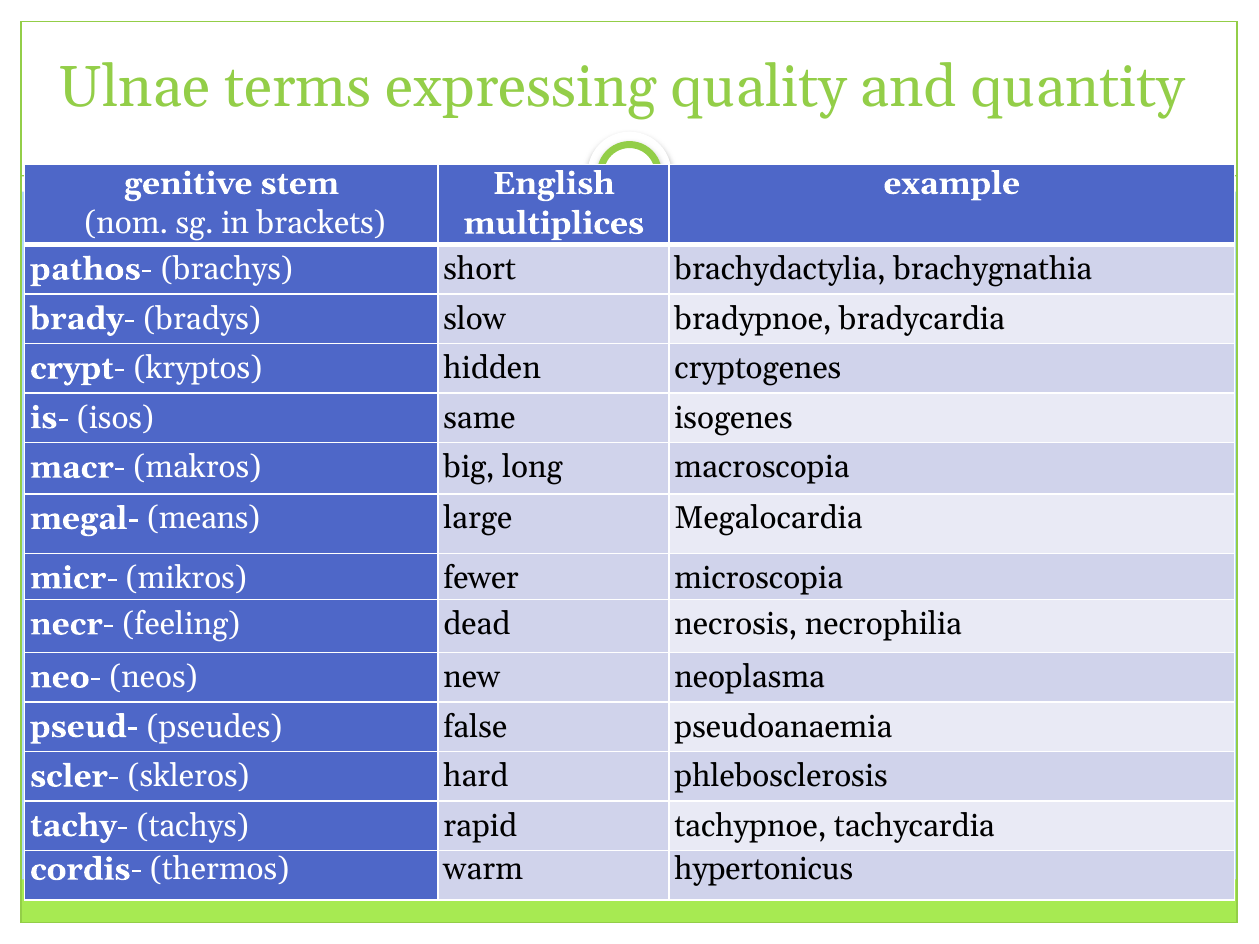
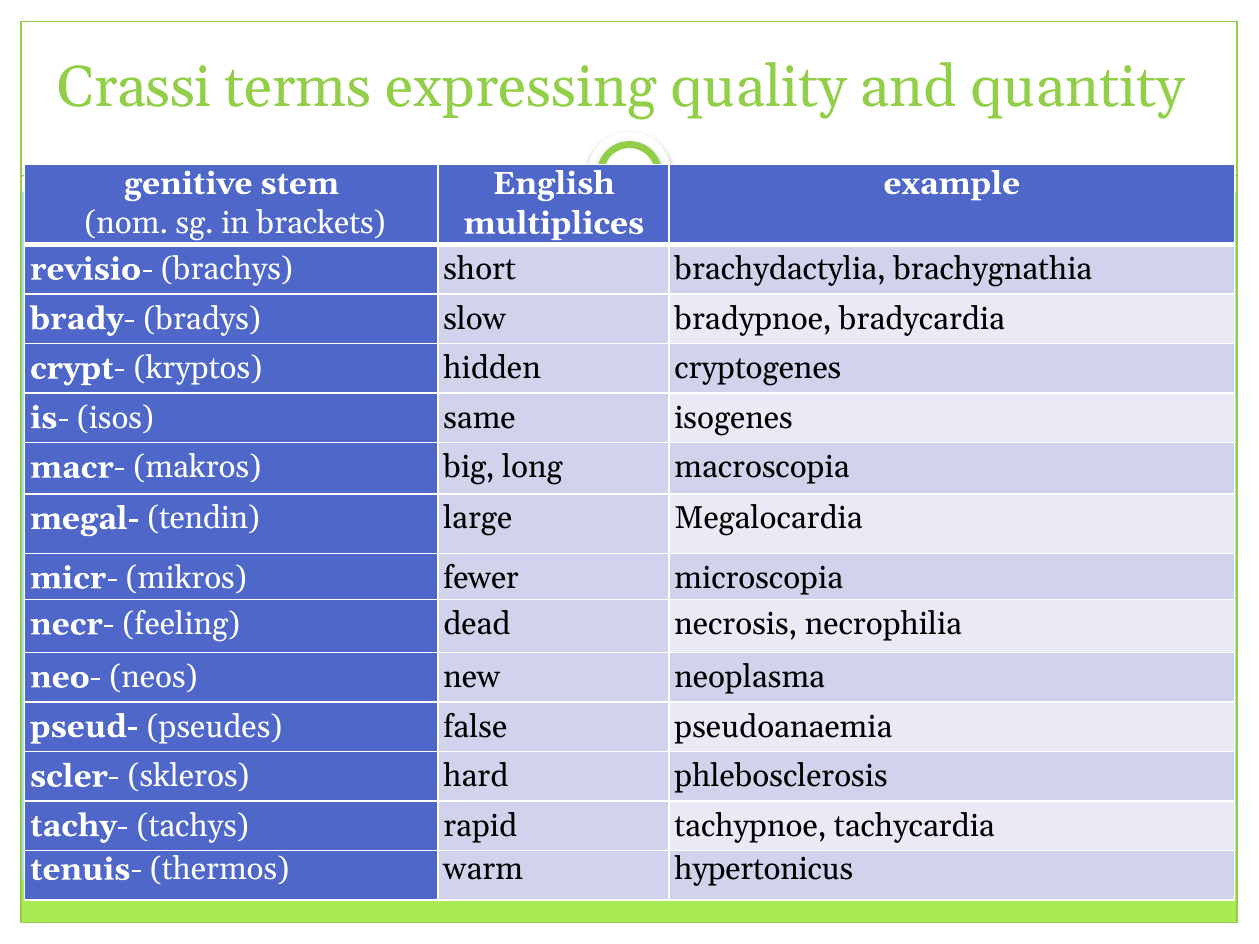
Ulnae: Ulnae -> Crassi
pathos-: pathos- -> revisio-
means: means -> tendin
cordis-: cordis- -> tenuis-
